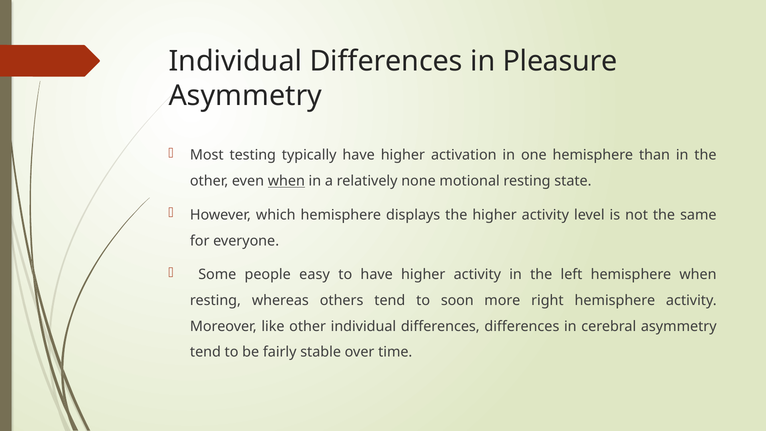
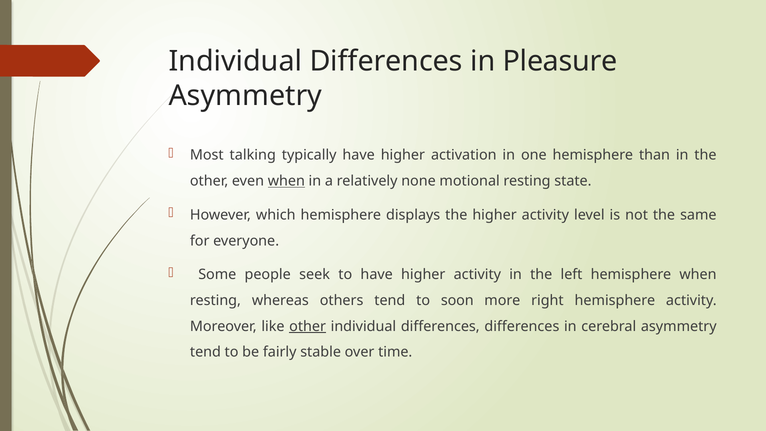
testing: testing -> talking
easy: easy -> seek
other at (308, 326) underline: none -> present
